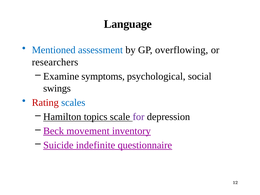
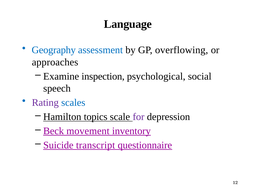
Mentioned: Mentioned -> Geography
researchers: researchers -> approaches
symptoms: symptoms -> inspection
swings: swings -> speech
Rating colour: red -> purple
indefinite: indefinite -> transcript
